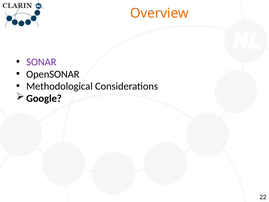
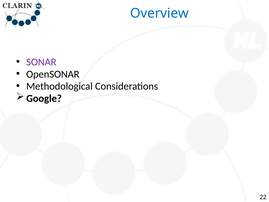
Overview colour: orange -> blue
